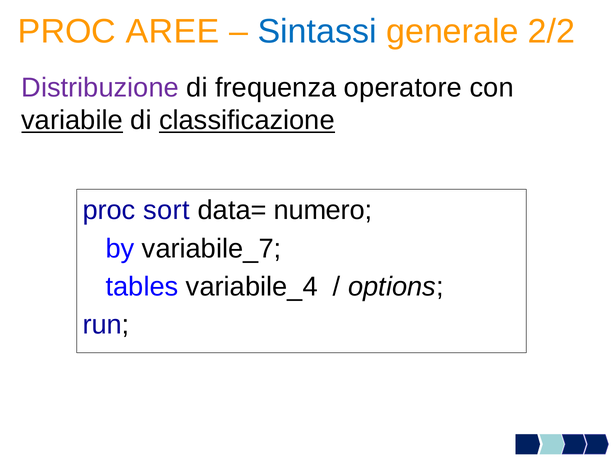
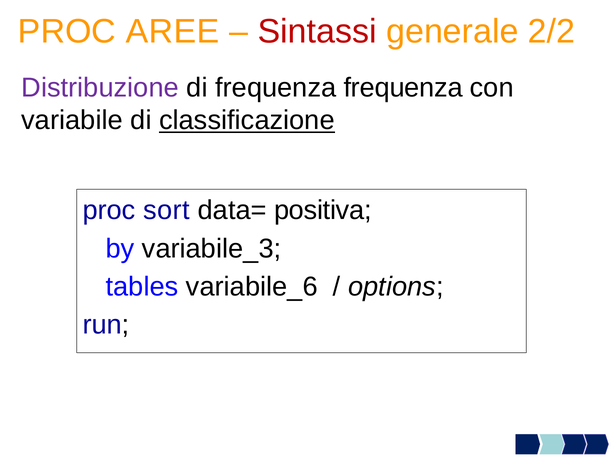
Sintassi colour: blue -> red
frequenza operatore: operatore -> frequenza
variabile underline: present -> none
numero: numero -> positiva
variabile_7: variabile_7 -> variabile_3
variabile_4: variabile_4 -> variabile_6
